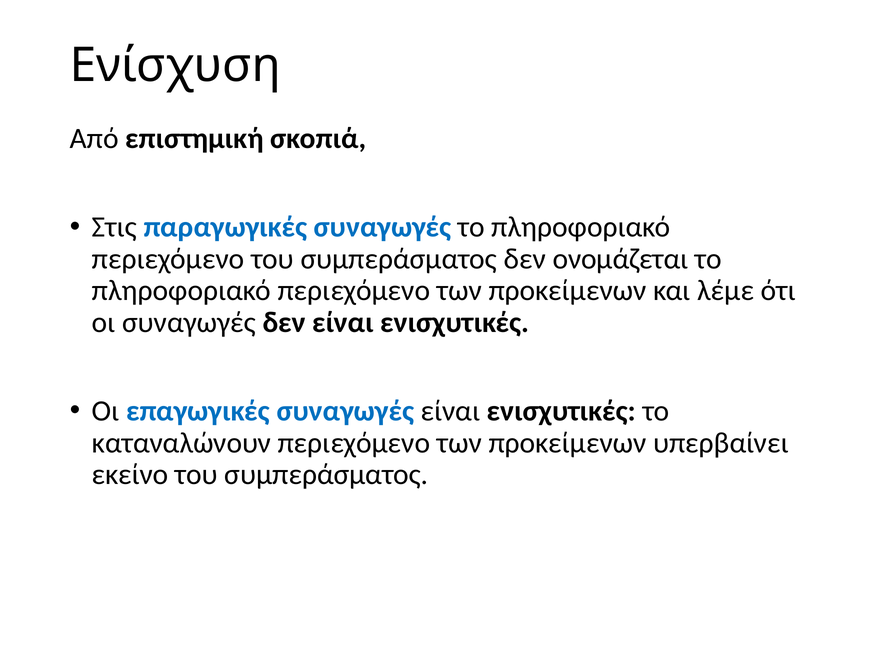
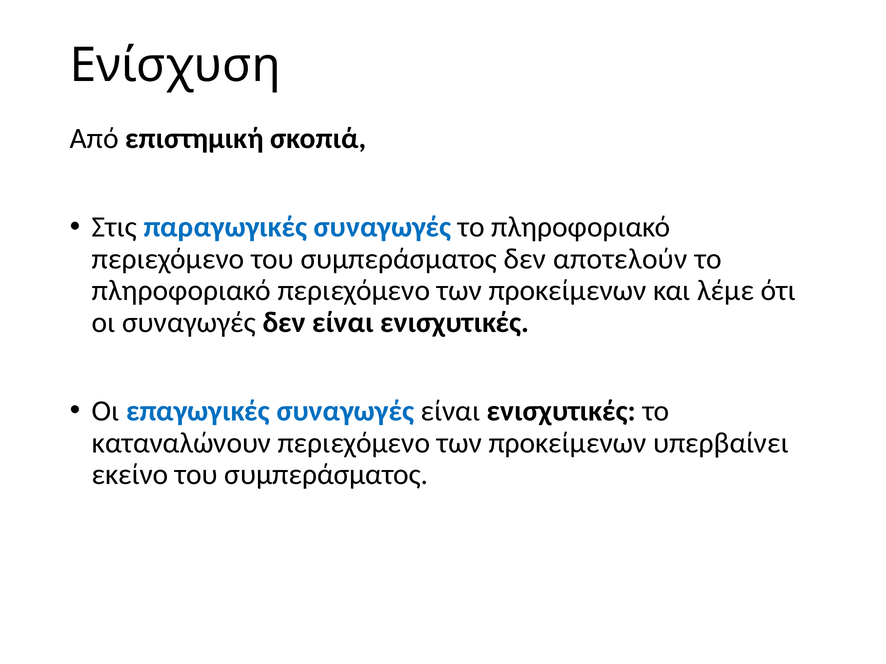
ονομάζεται: ονομάζεται -> αποτελούν
